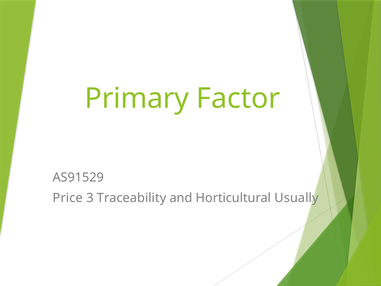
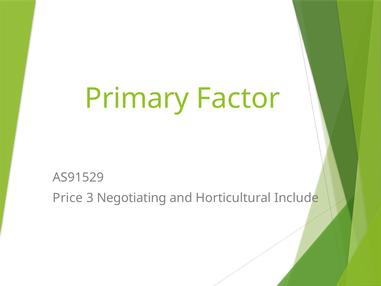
Traceability: Traceability -> Negotiating
Usually: Usually -> Include
